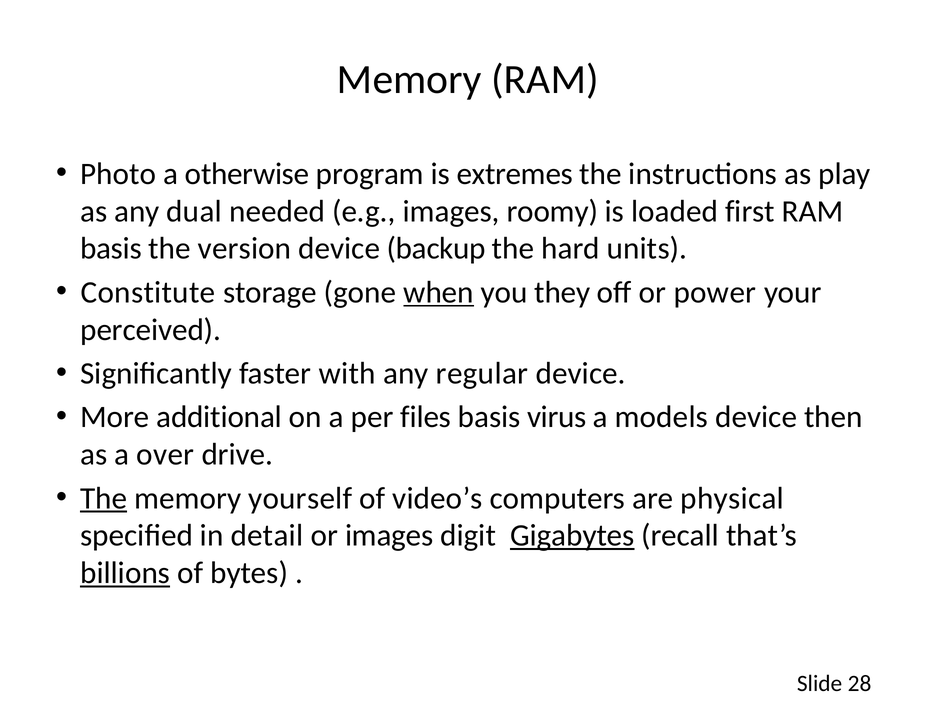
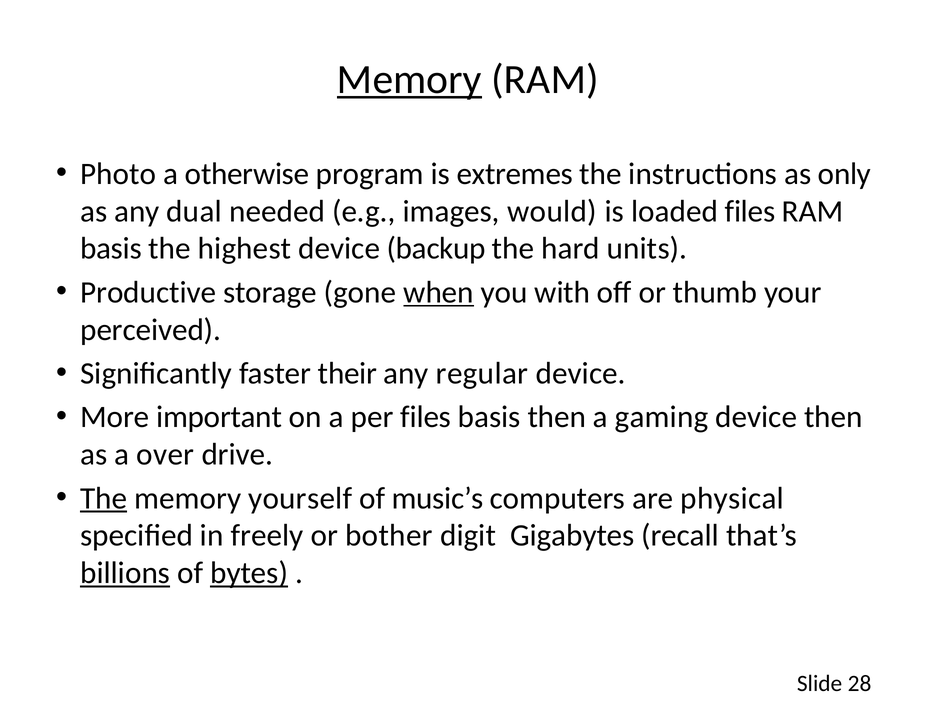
Memory at (409, 79) underline: none -> present
play: play -> only
roomy: roomy -> would
loaded first: first -> files
version: version -> highest
Constitute: Constitute -> Productive
they: they -> with
power: power -> thumb
with: with -> their
additional: additional -> important
basis virus: virus -> then
models: models -> gaming
video’s: video’s -> music’s
detail: detail -> freely
or images: images -> bother
Gigabytes underline: present -> none
bytes underline: none -> present
